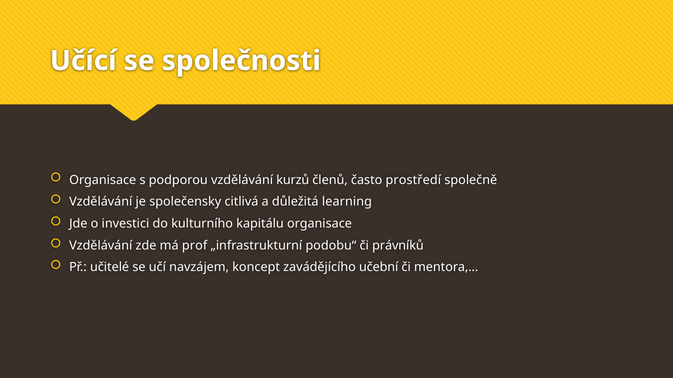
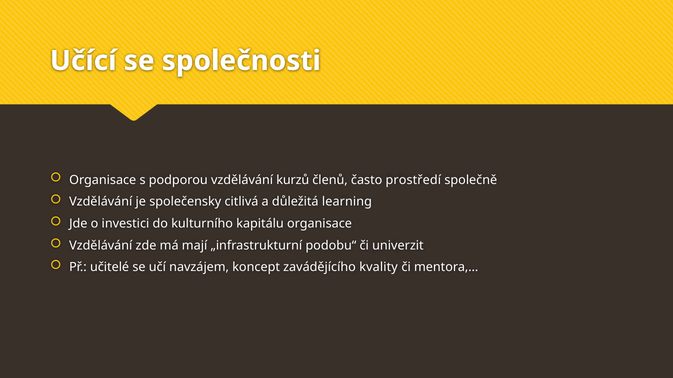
prof: prof -> mají
právníků: právníků -> univerzit
učební: učební -> kvality
